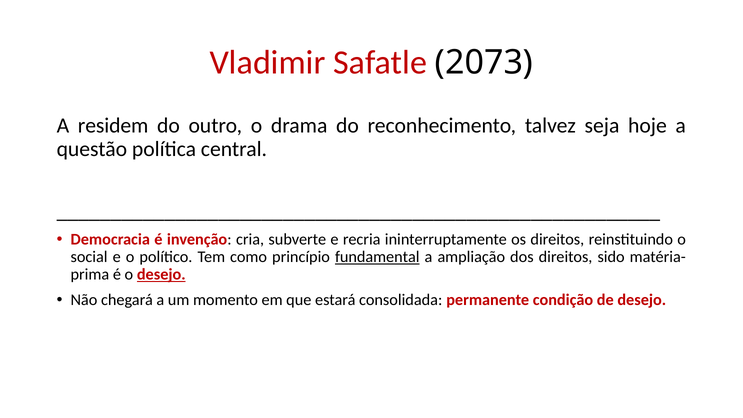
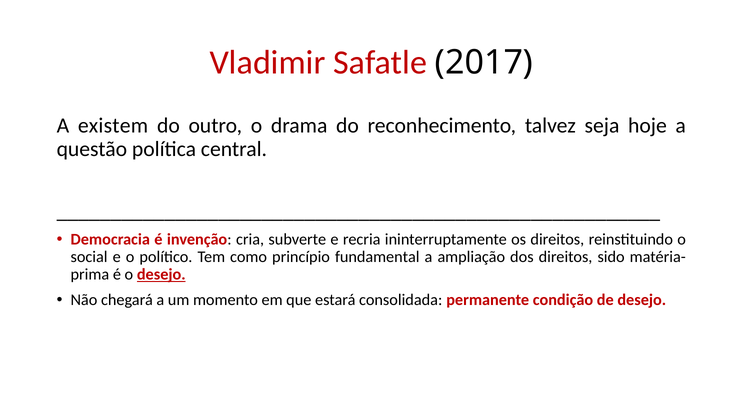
2073: 2073 -> 2017
residem: residem -> existem
fundamental underline: present -> none
